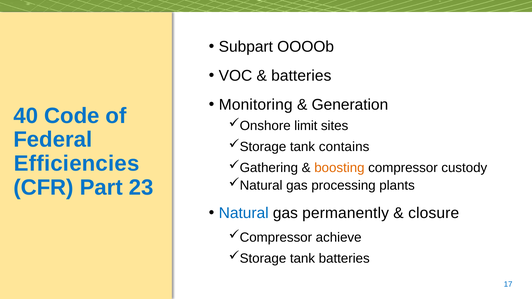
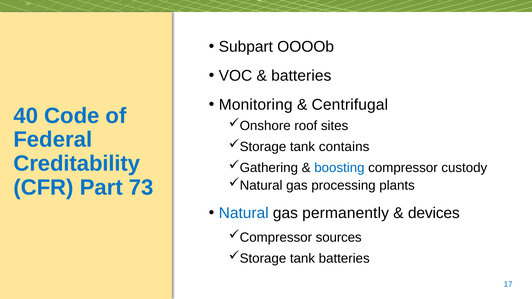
Generation: Generation -> Centrifugal
limit: limit -> roof
Efficiencies: Efficiencies -> Creditability
boosting colour: orange -> blue
23: 23 -> 73
closure: closure -> devices
achieve: achieve -> sources
